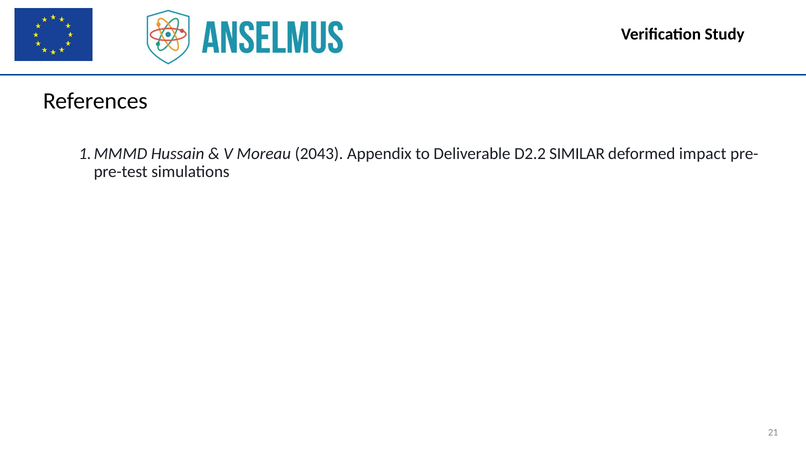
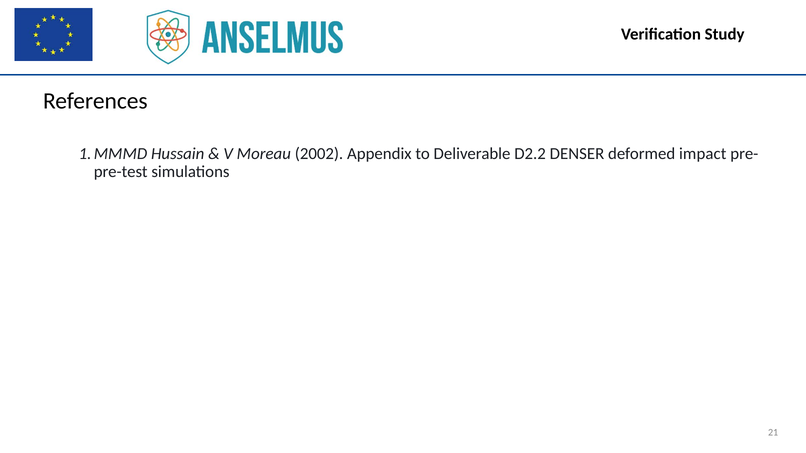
2043: 2043 -> 2002
SIMILAR: SIMILAR -> DENSER
